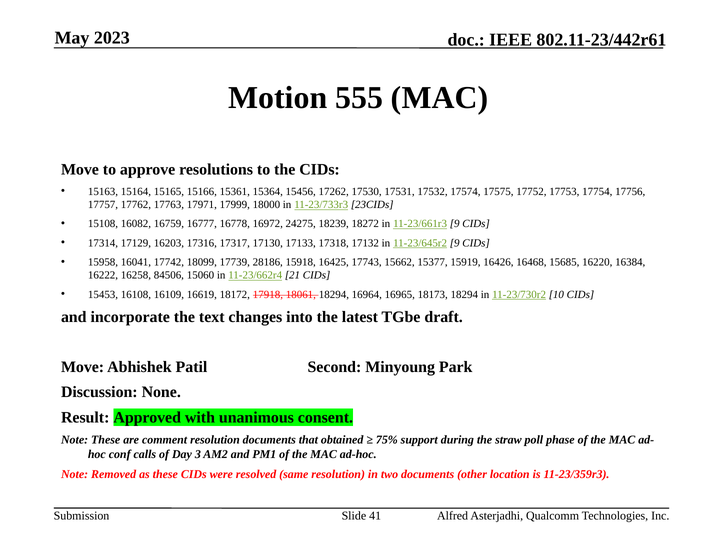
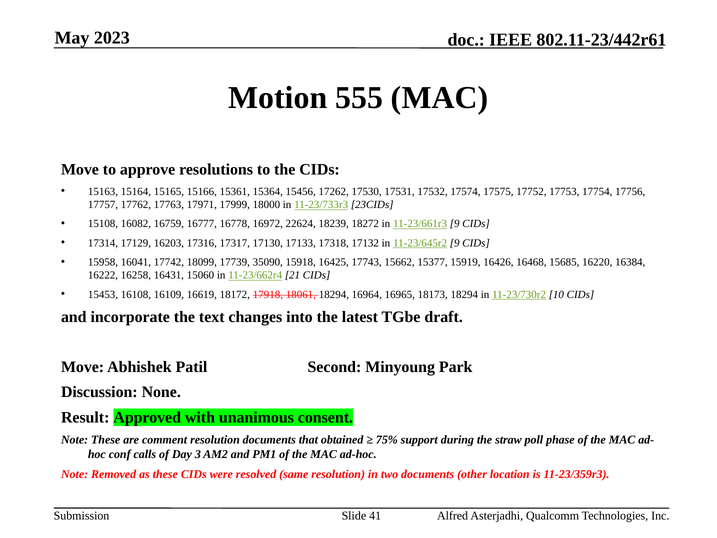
24275: 24275 -> 22624
28186: 28186 -> 35090
84506: 84506 -> 16431
